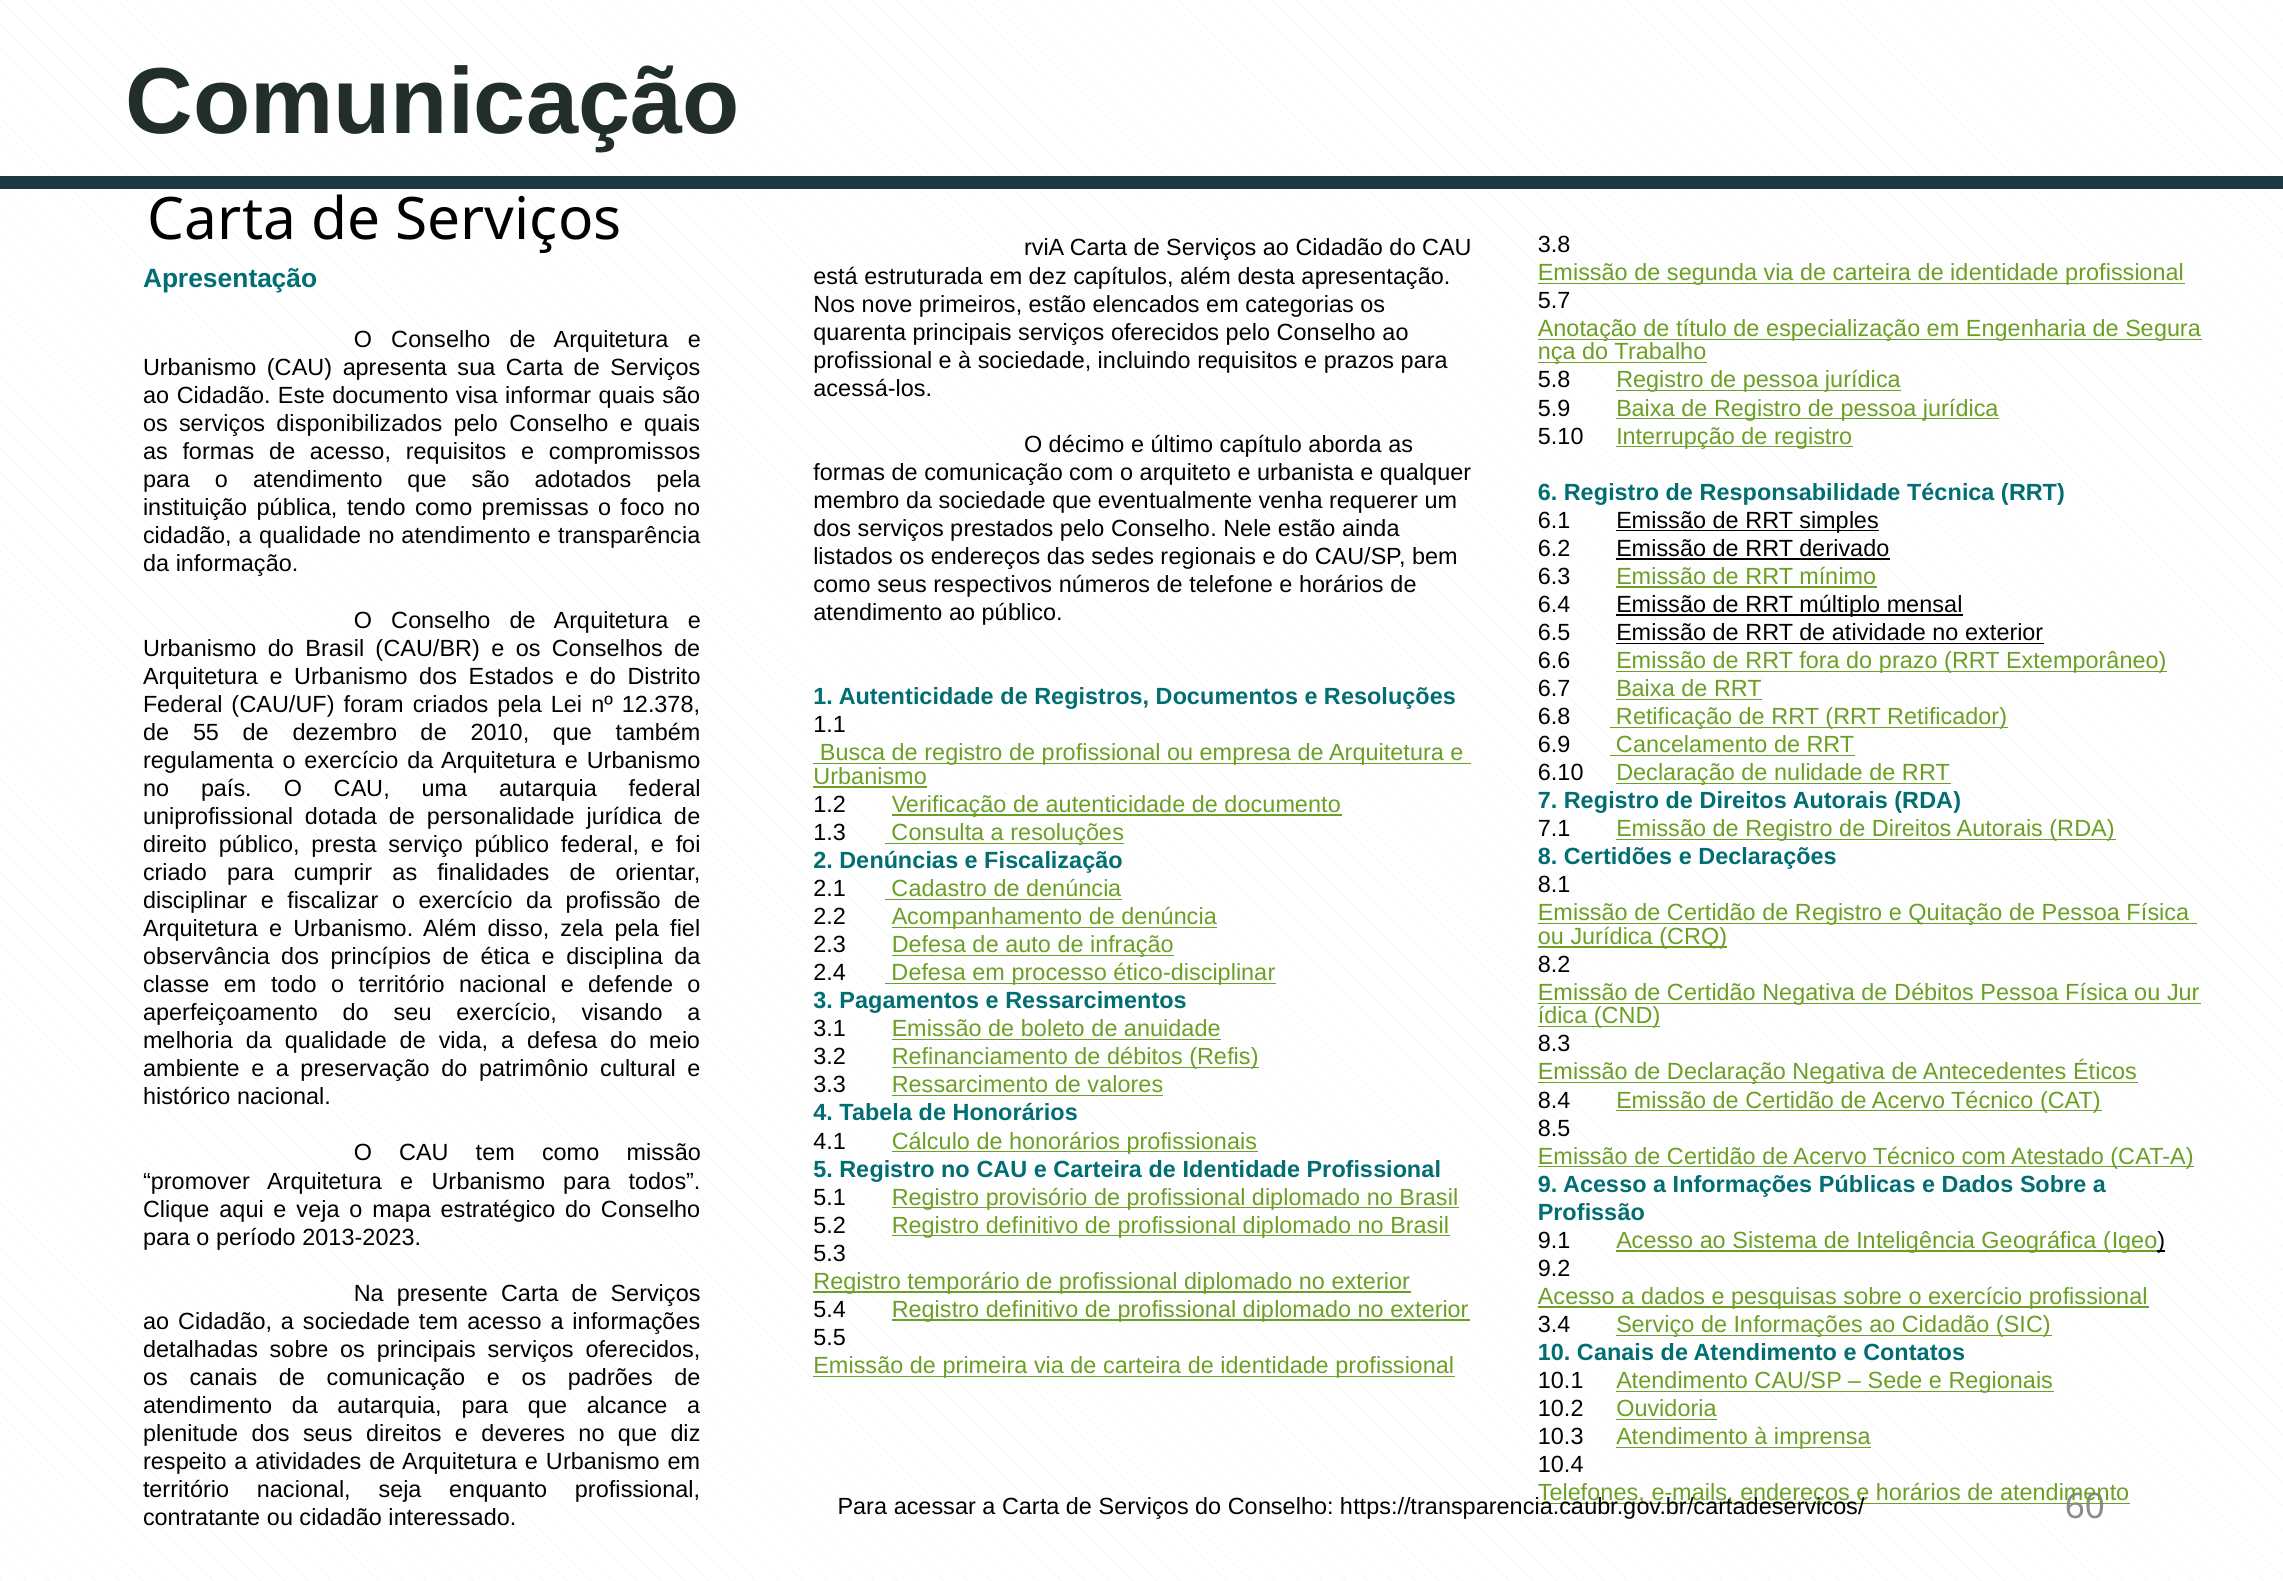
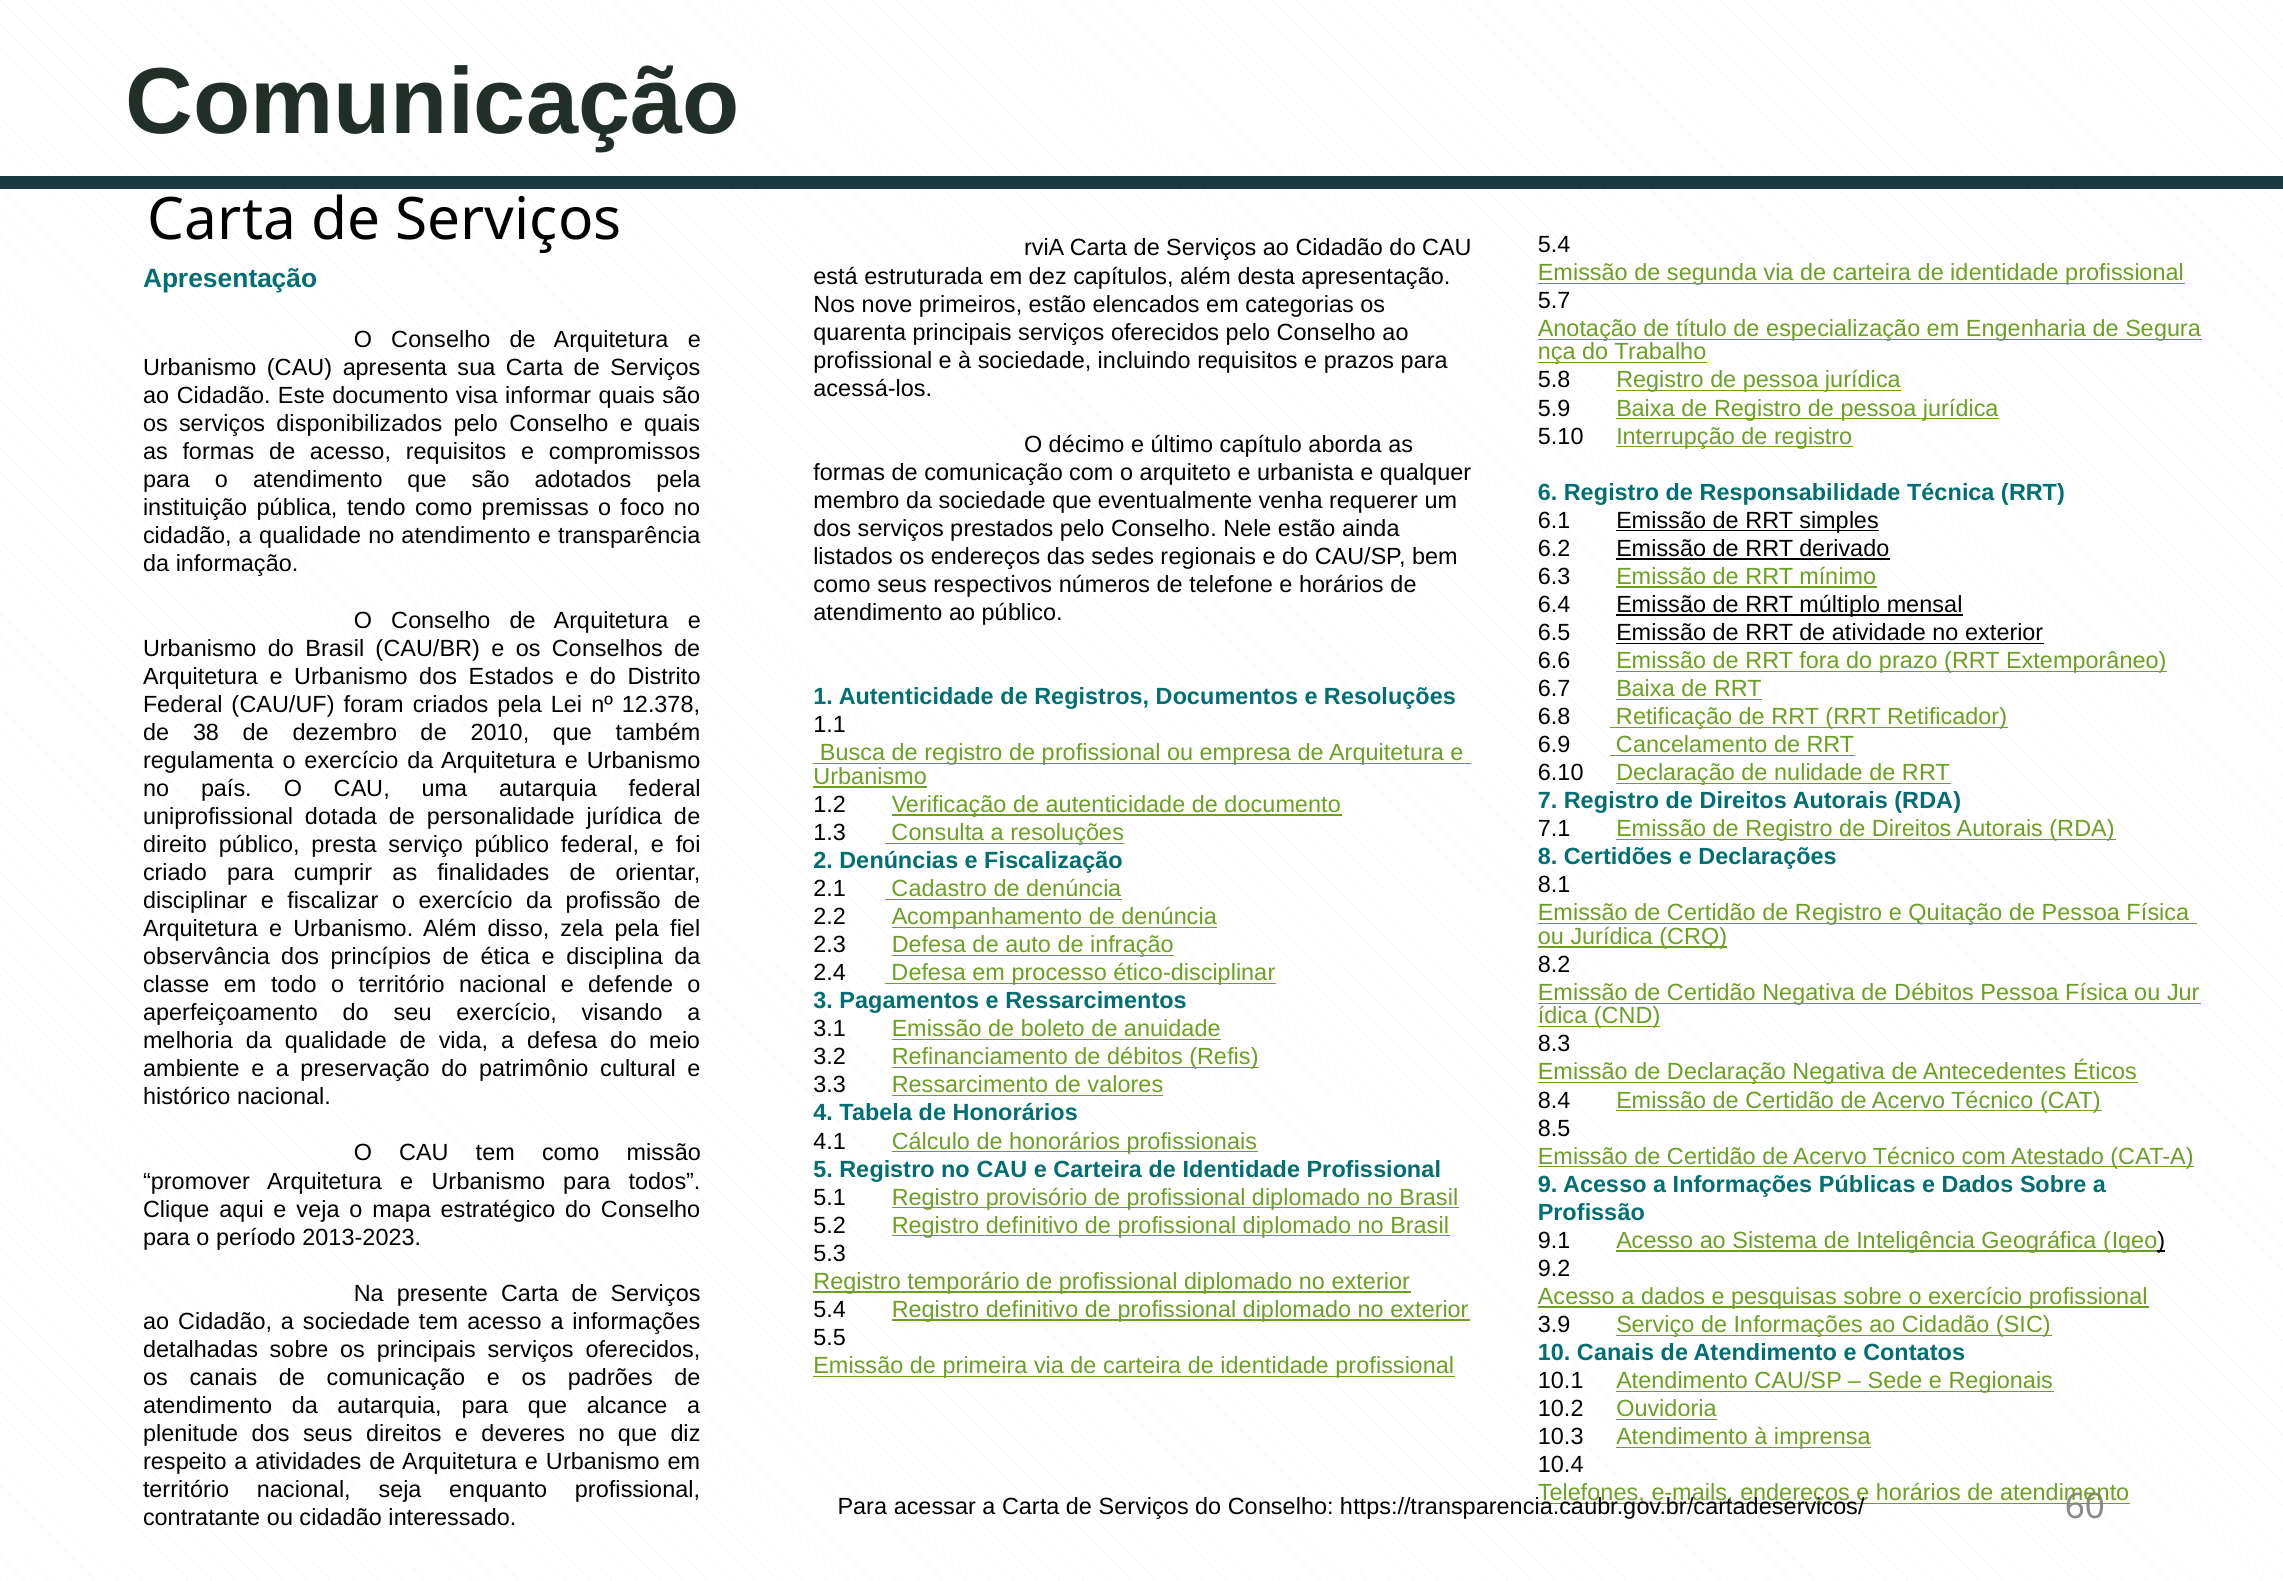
3.8 at (1554, 245): 3.8 -> 5.4
55: 55 -> 38
3.4: 3.4 -> 3.9
